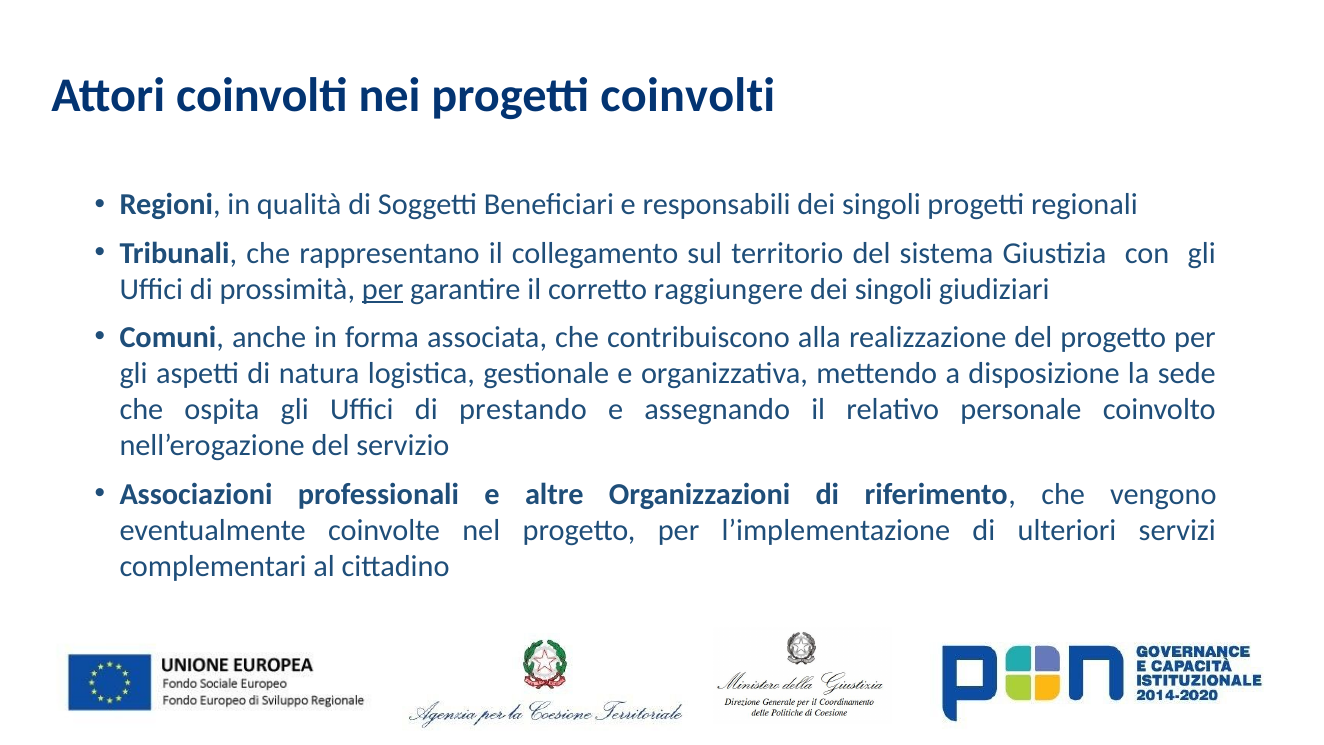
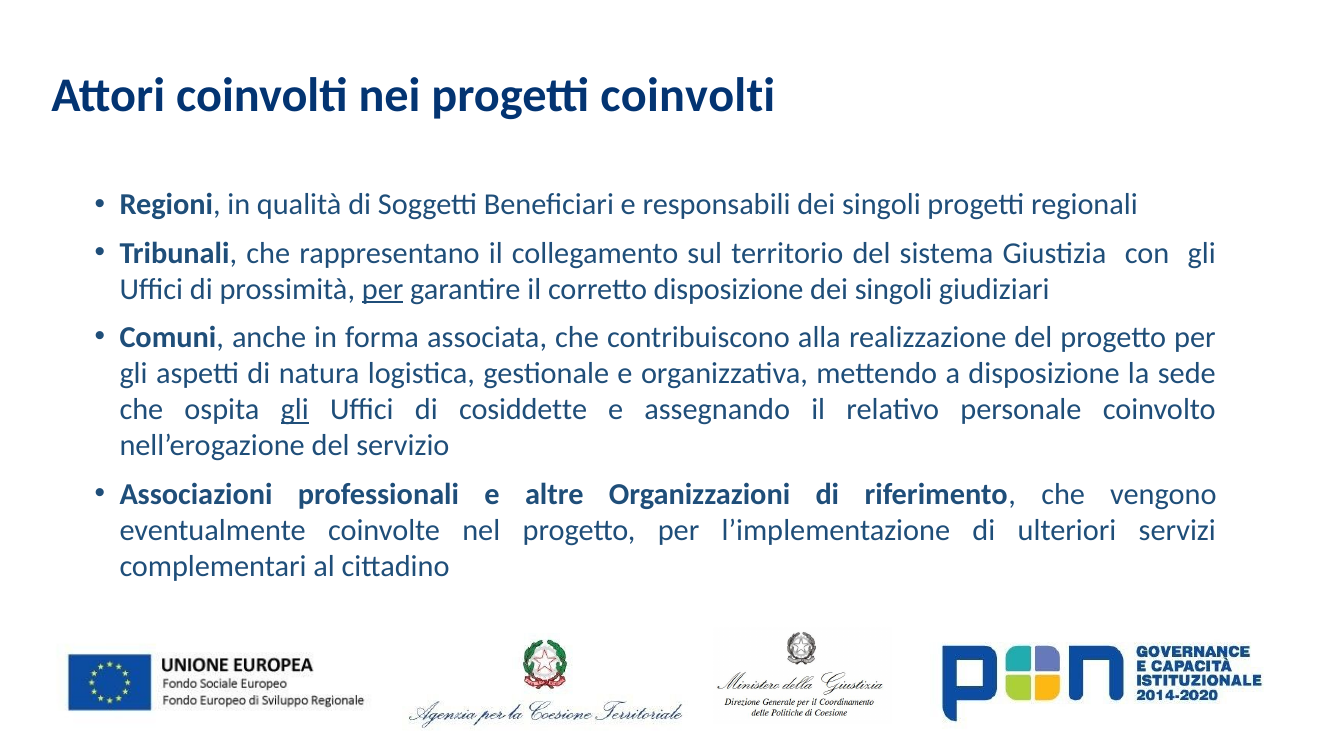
corretto raggiungere: raggiungere -> disposizione
gli at (295, 410) underline: none -> present
prestando: prestando -> cosiddette
